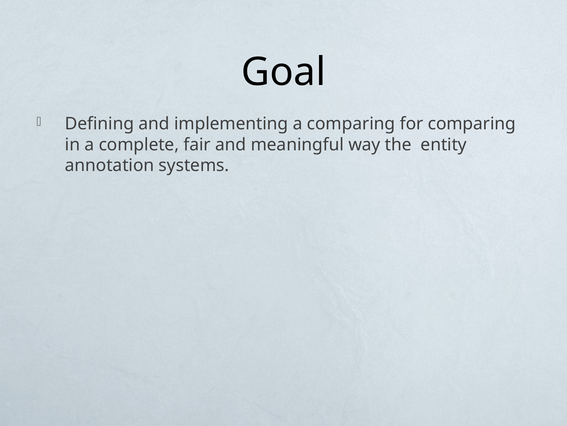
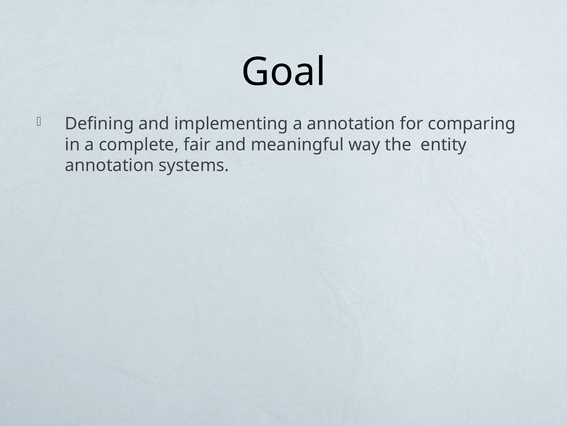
a comparing: comparing -> annotation
